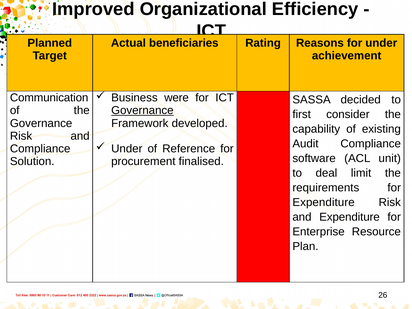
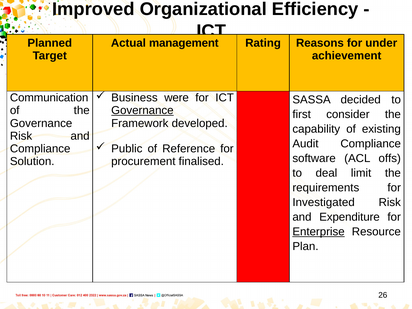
beneficiaries: beneficiaries -> management
Under at (127, 149): Under -> Public
unit: unit -> offs
Expenditure at (324, 202): Expenditure -> Investigated
Enterprise underline: none -> present
